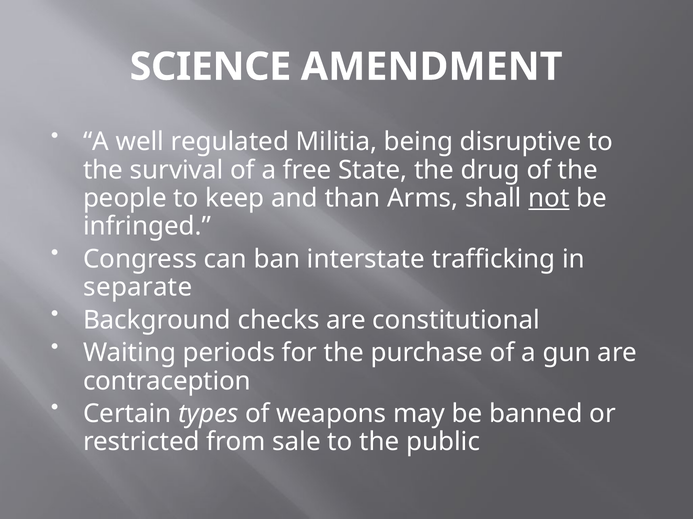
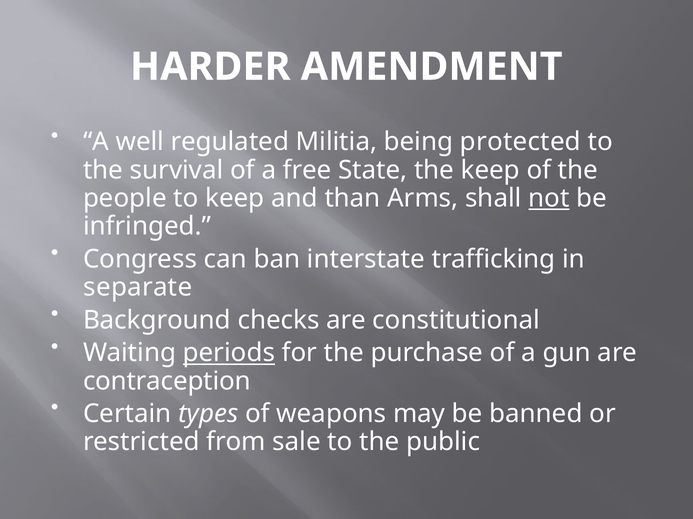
SCIENCE: SCIENCE -> HARDER
disruptive: disruptive -> protected
the drug: drug -> keep
periods underline: none -> present
